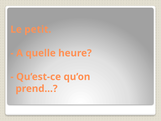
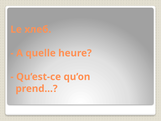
petit: petit -> хлеб
